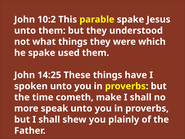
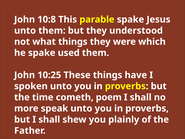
10:2: 10:2 -> 10:8
14:25: 14:25 -> 10:25
make: make -> poem
